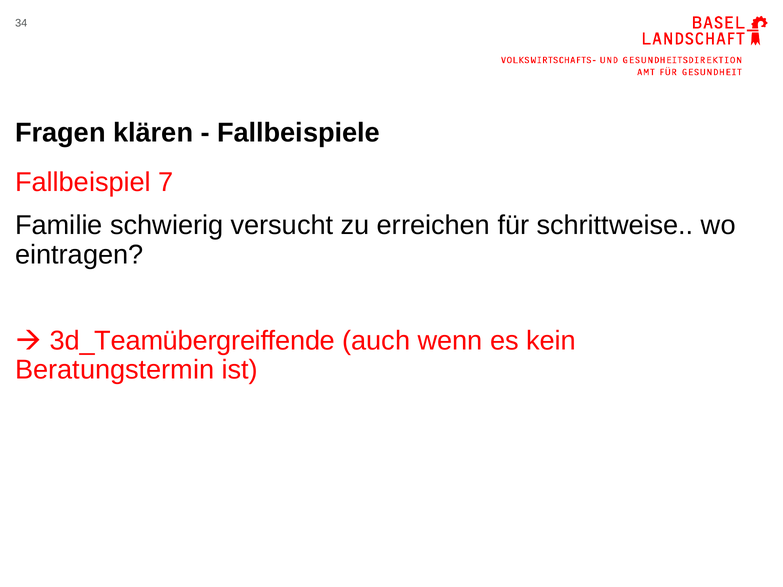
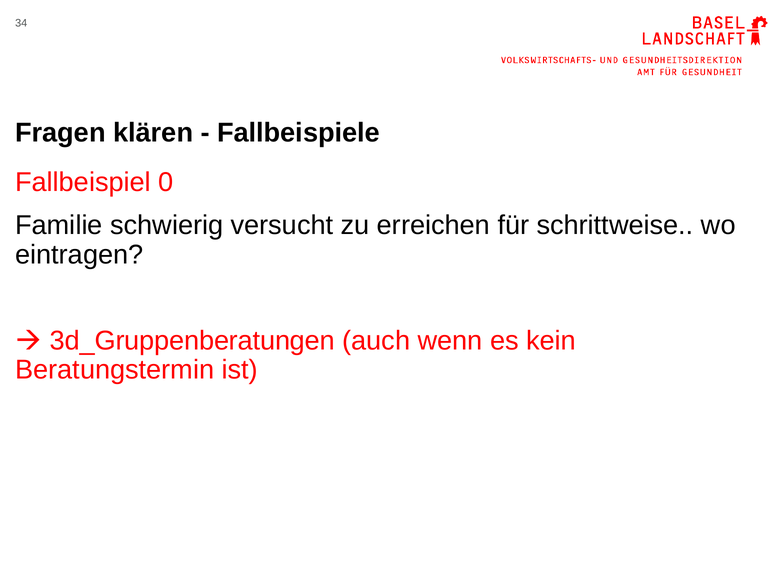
7: 7 -> 0
3d_Teamübergreiffende: 3d_Teamübergreiffende -> 3d_Gruppenberatungen
